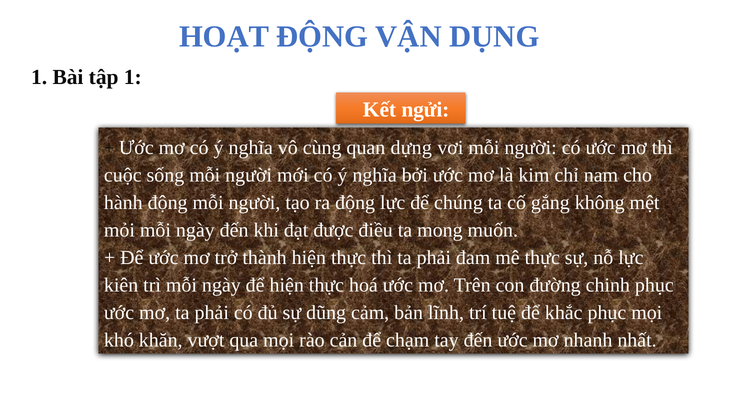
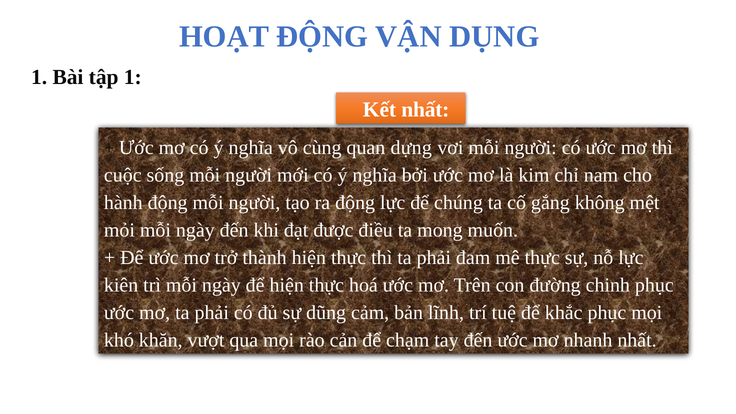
Kết ngửi: ngửi -> nhất
